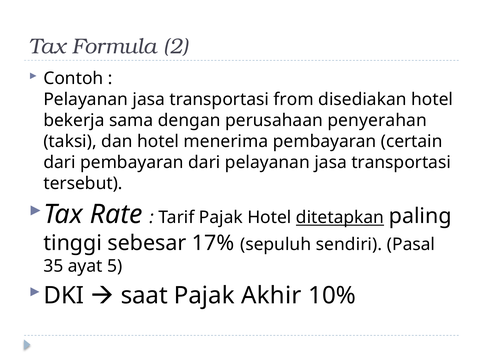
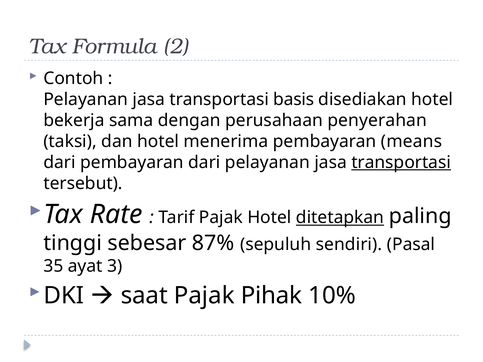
from: from -> basis
certain: certain -> means
transportasi at (401, 162) underline: none -> present
17%: 17% -> 87%
5: 5 -> 3
Akhir: Akhir -> Pihak
